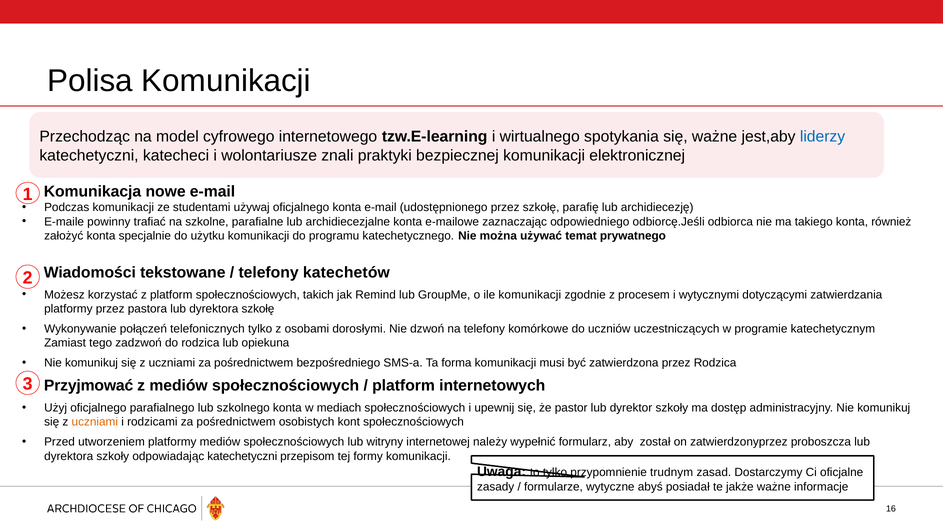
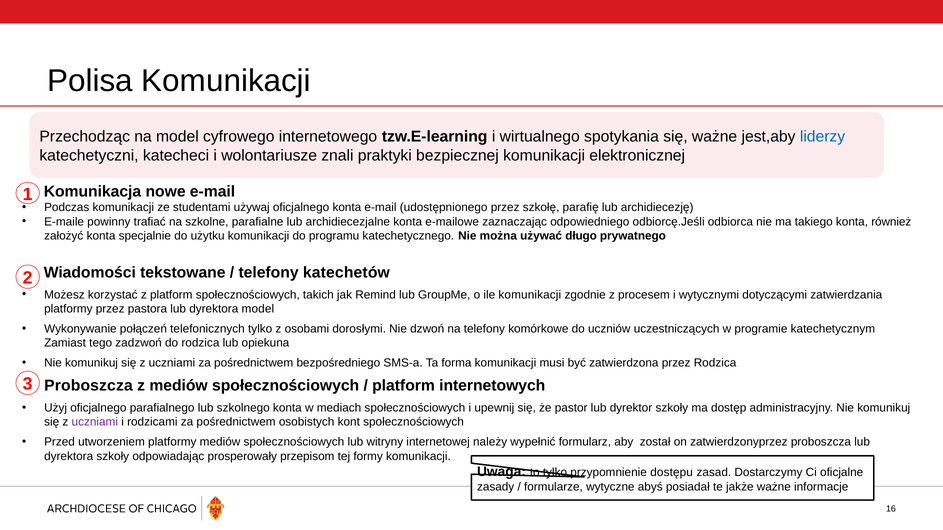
temat: temat -> długo
dyrektora szkołę: szkołę -> model
Przyjmować at (89, 386): Przyjmować -> Proboszcza
uczniami at (95, 422) colour: orange -> purple
odpowiadając katechetyczni: katechetyczni -> prosperowały
trudnym: trudnym -> dostępu
